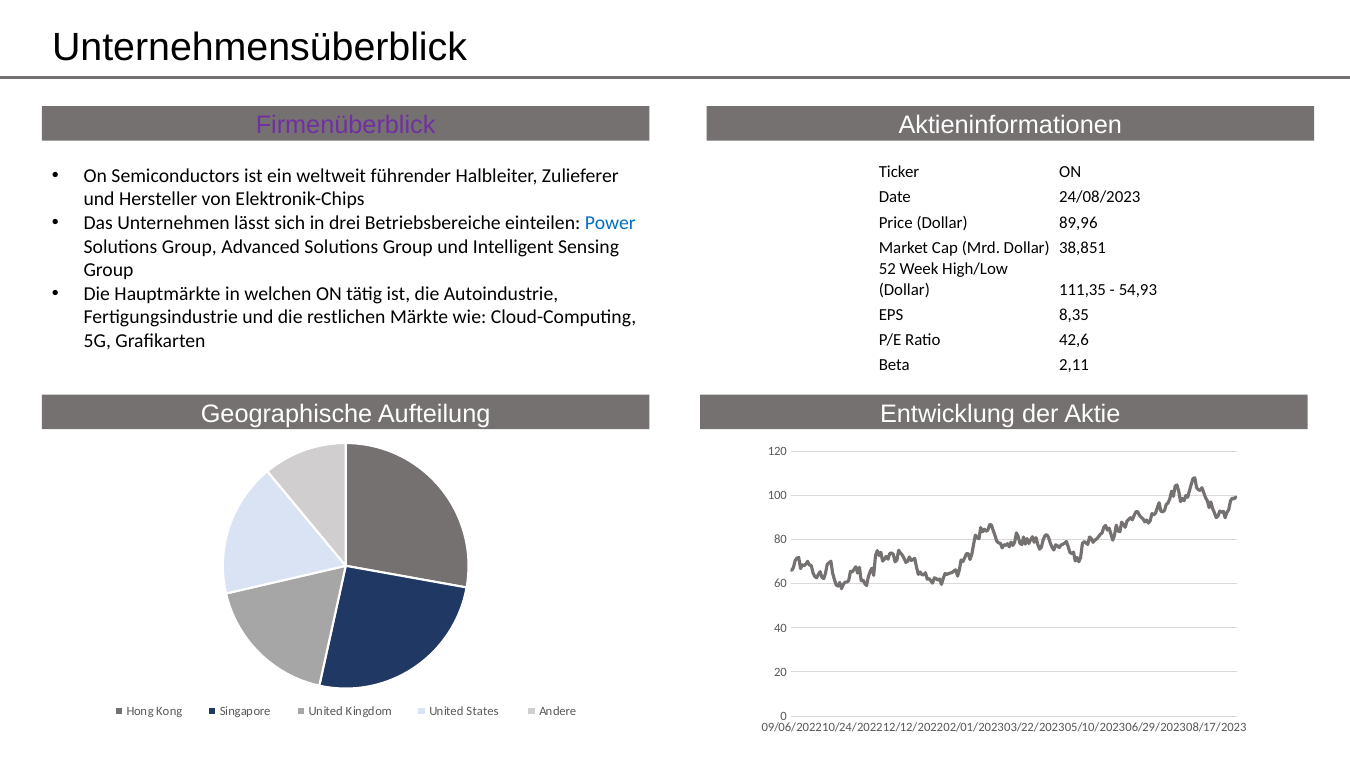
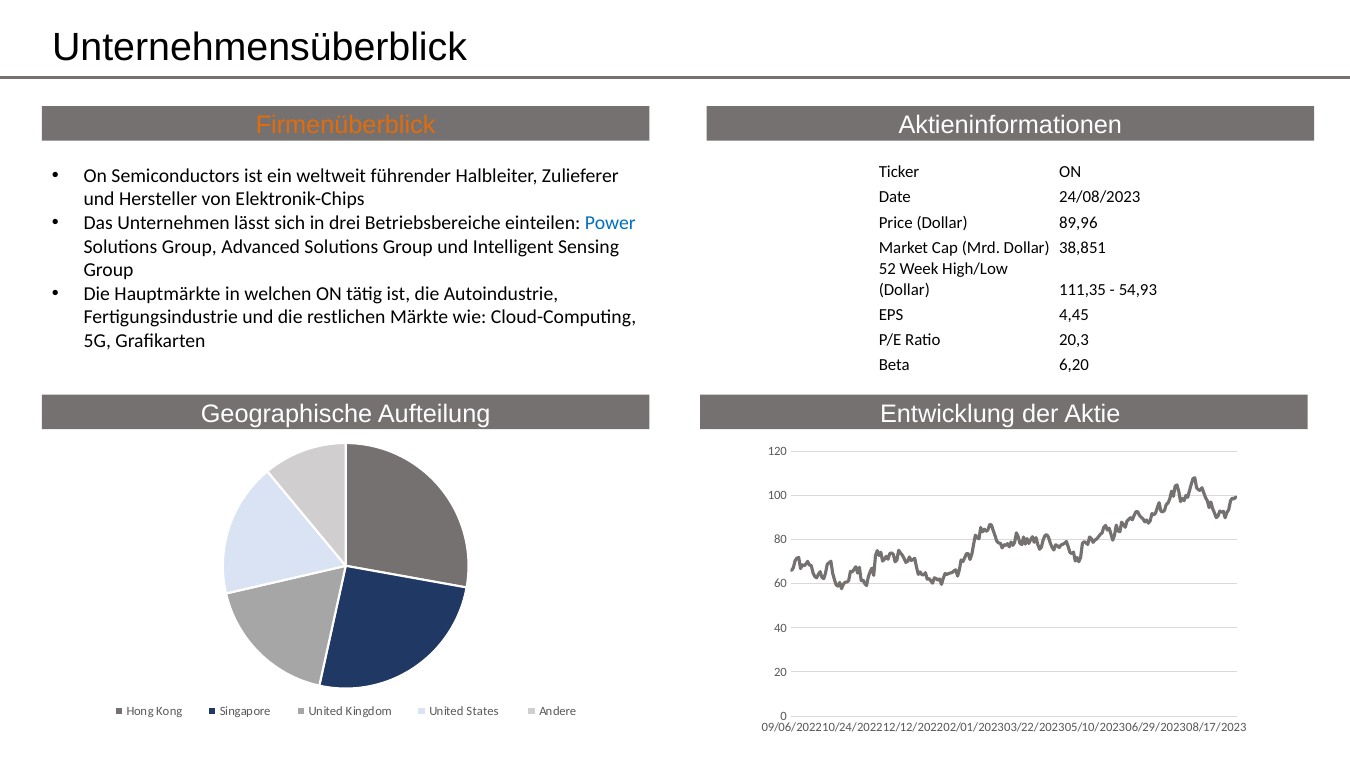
Firmenüberblick colour: purple -> orange
8,35: 8,35 -> 4,45
42,6: 42,6 -> 20,3
2,11: 2,11 -> 6,20
